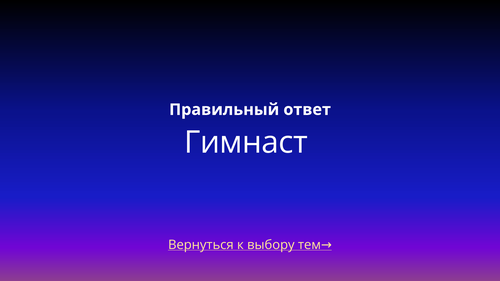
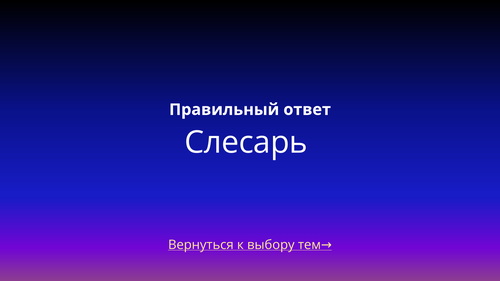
Гимнаст: Гимнаст -> Слесарь
